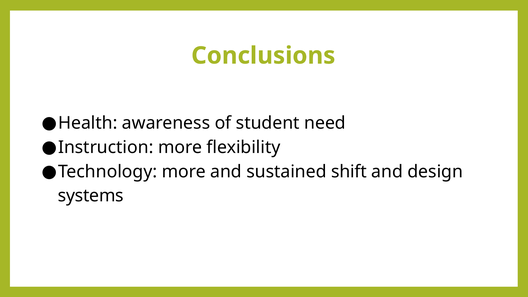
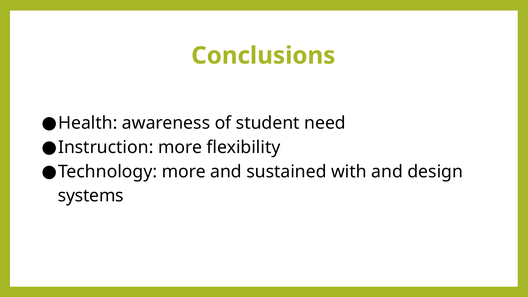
shift: shift -> with
